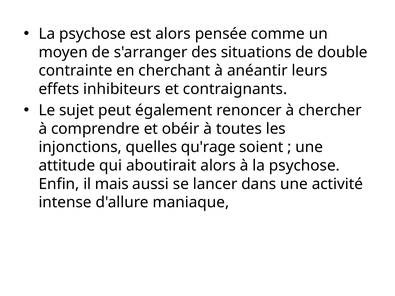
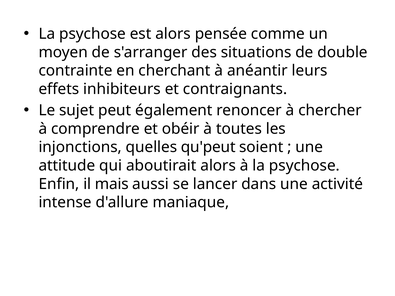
qu'rage: qu'rage -> qu'peut
